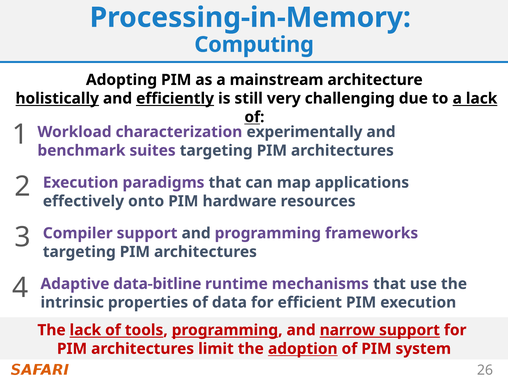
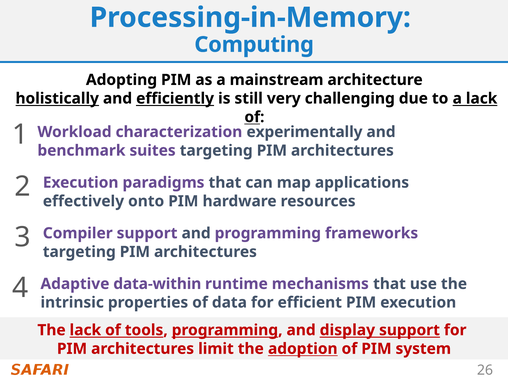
data-bitline: data-bitline -> data-within
narrow: narrow -> display
